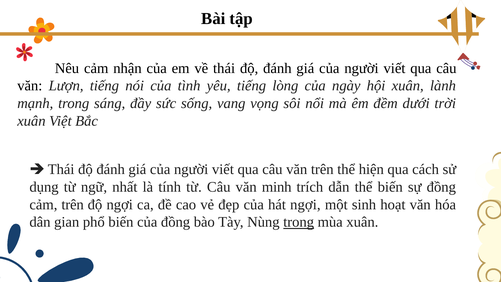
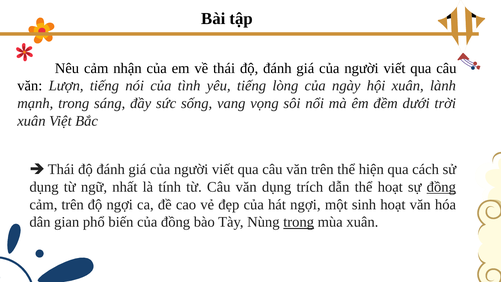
văn minh: minh -> dụng
thể biến: biến -> hoạt
đồng at (441, 187) underline: none -> present
